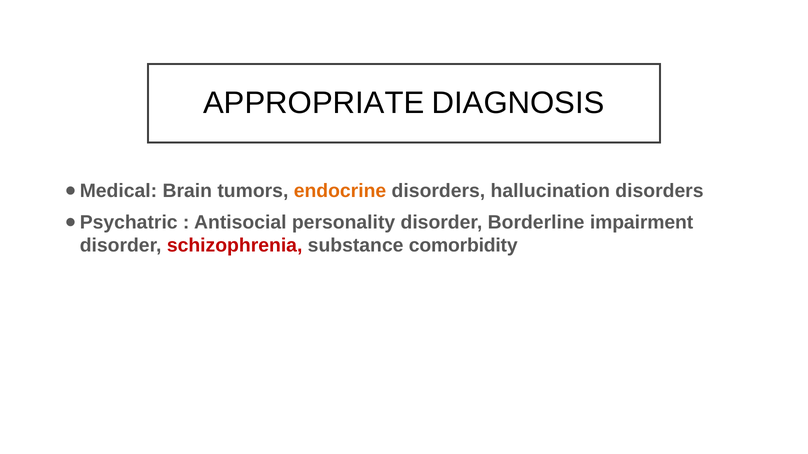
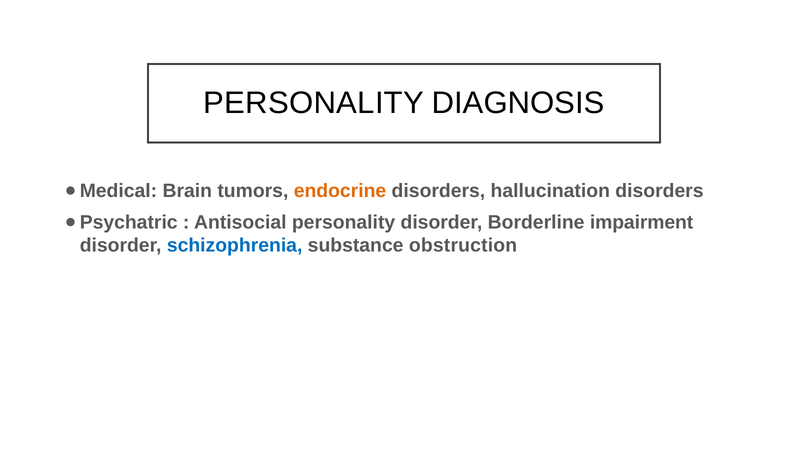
APPROPRIATE at (314, 103): APPROPRIATE -> PERSONALITY
schizophrenia colour: red -> blue
comorbidity: comorbidity -> obstruction
